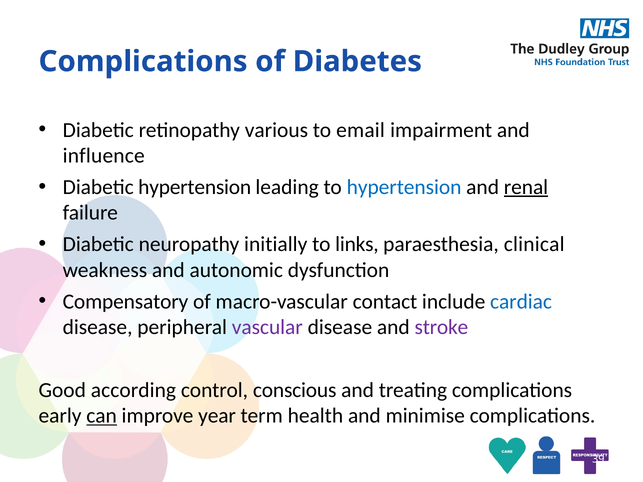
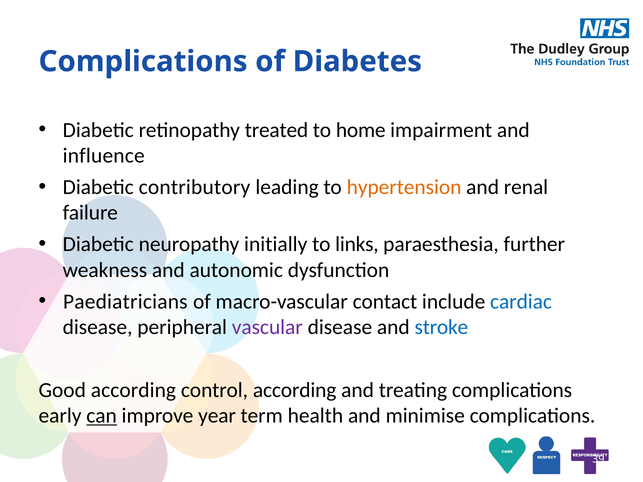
various: various -> treated
email: email -> home
Diabetic hypertension: hypertension -> contributory
hypertension at (404, 187) colour: blue -> orange
renal underline: present -> none
clinical: clinical -> further
Compensatory: Compensatory -> Paediatricians
stroke colour: purple -> blue
control conscious: conscious -> according
